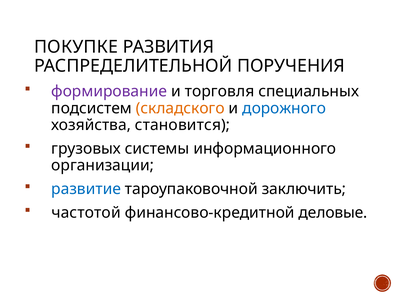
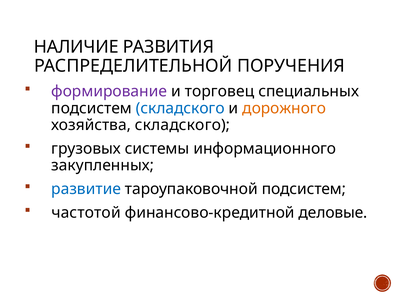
ПОКУПКЕ: ПОКУПКЕ -> НАЛИЧИЕ
торговля: торговля -> торговец
складского at (180, 108) colour: orange -> blue
дорожного colour: blue -> orange
хозяйства становится: становится -> складского
организации: организации -> закупленных
тароупаковочной заключить: заключить -> подсистем
